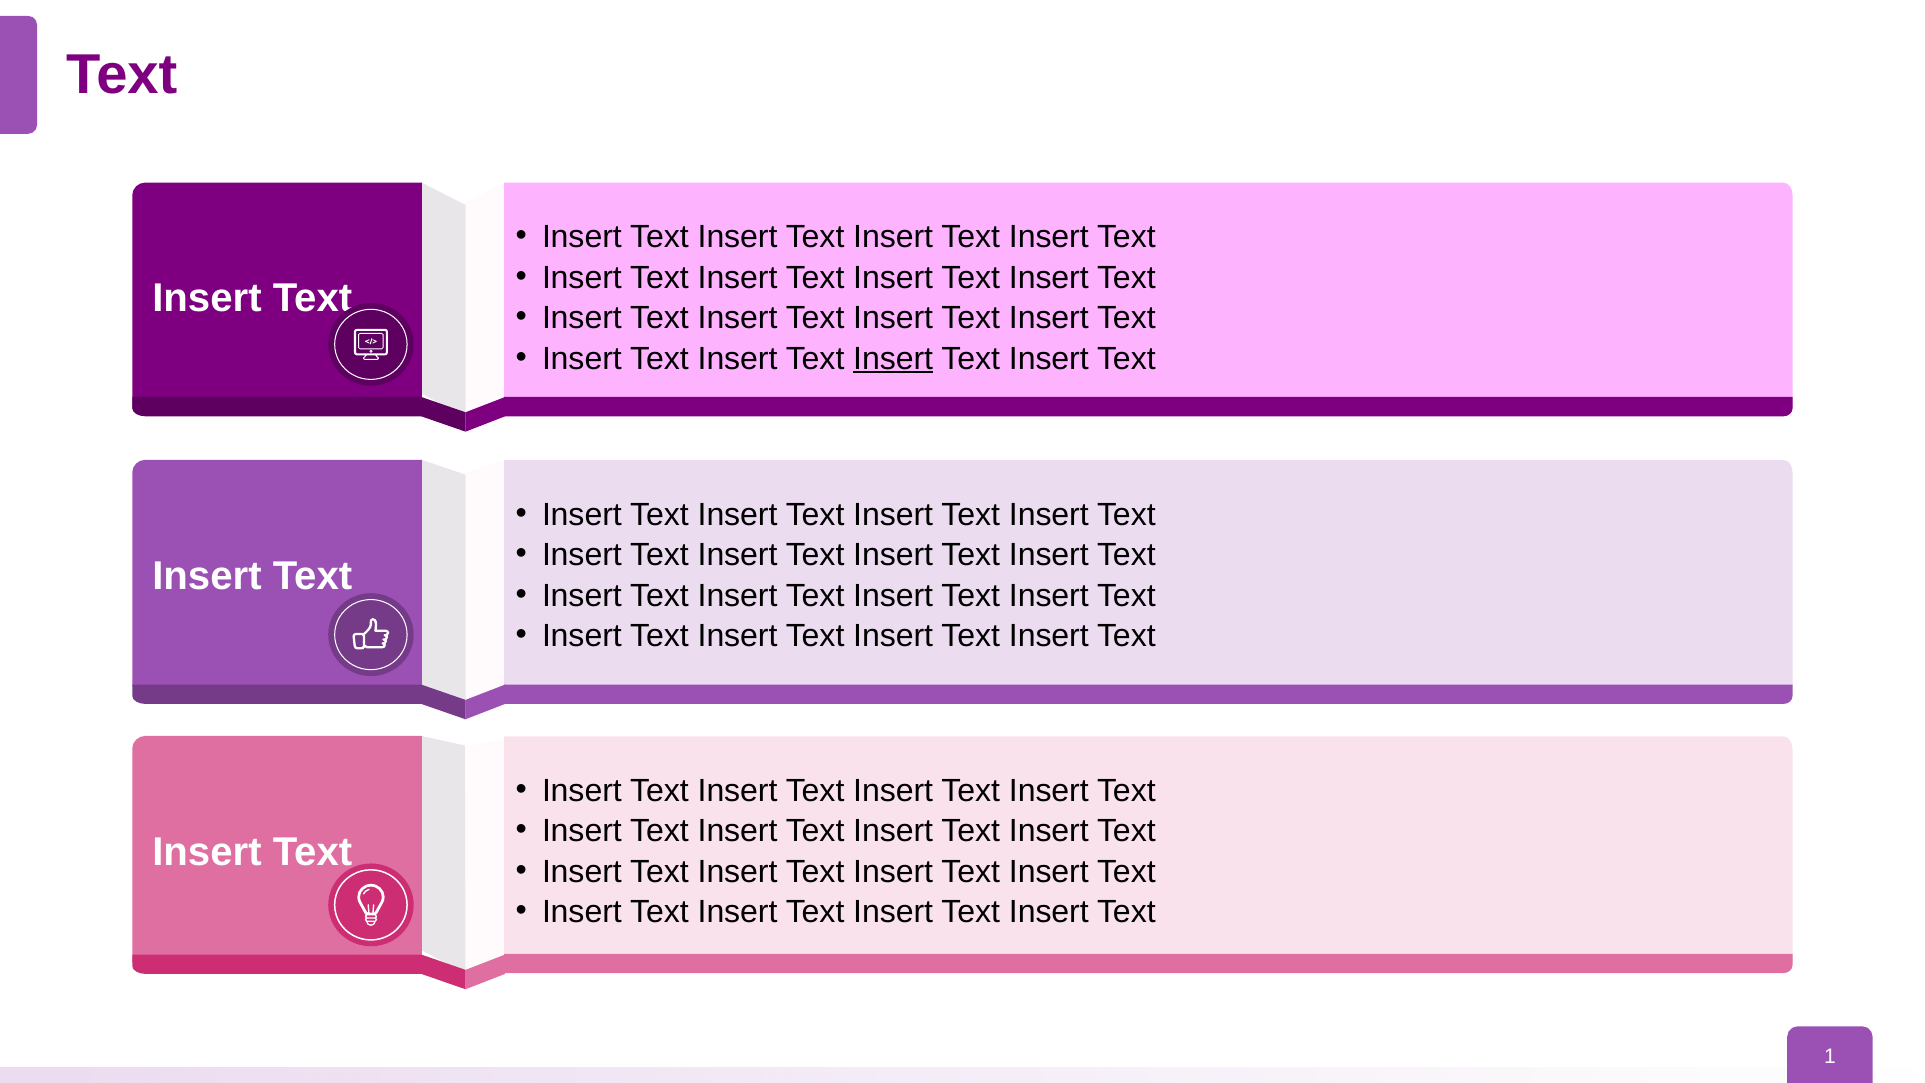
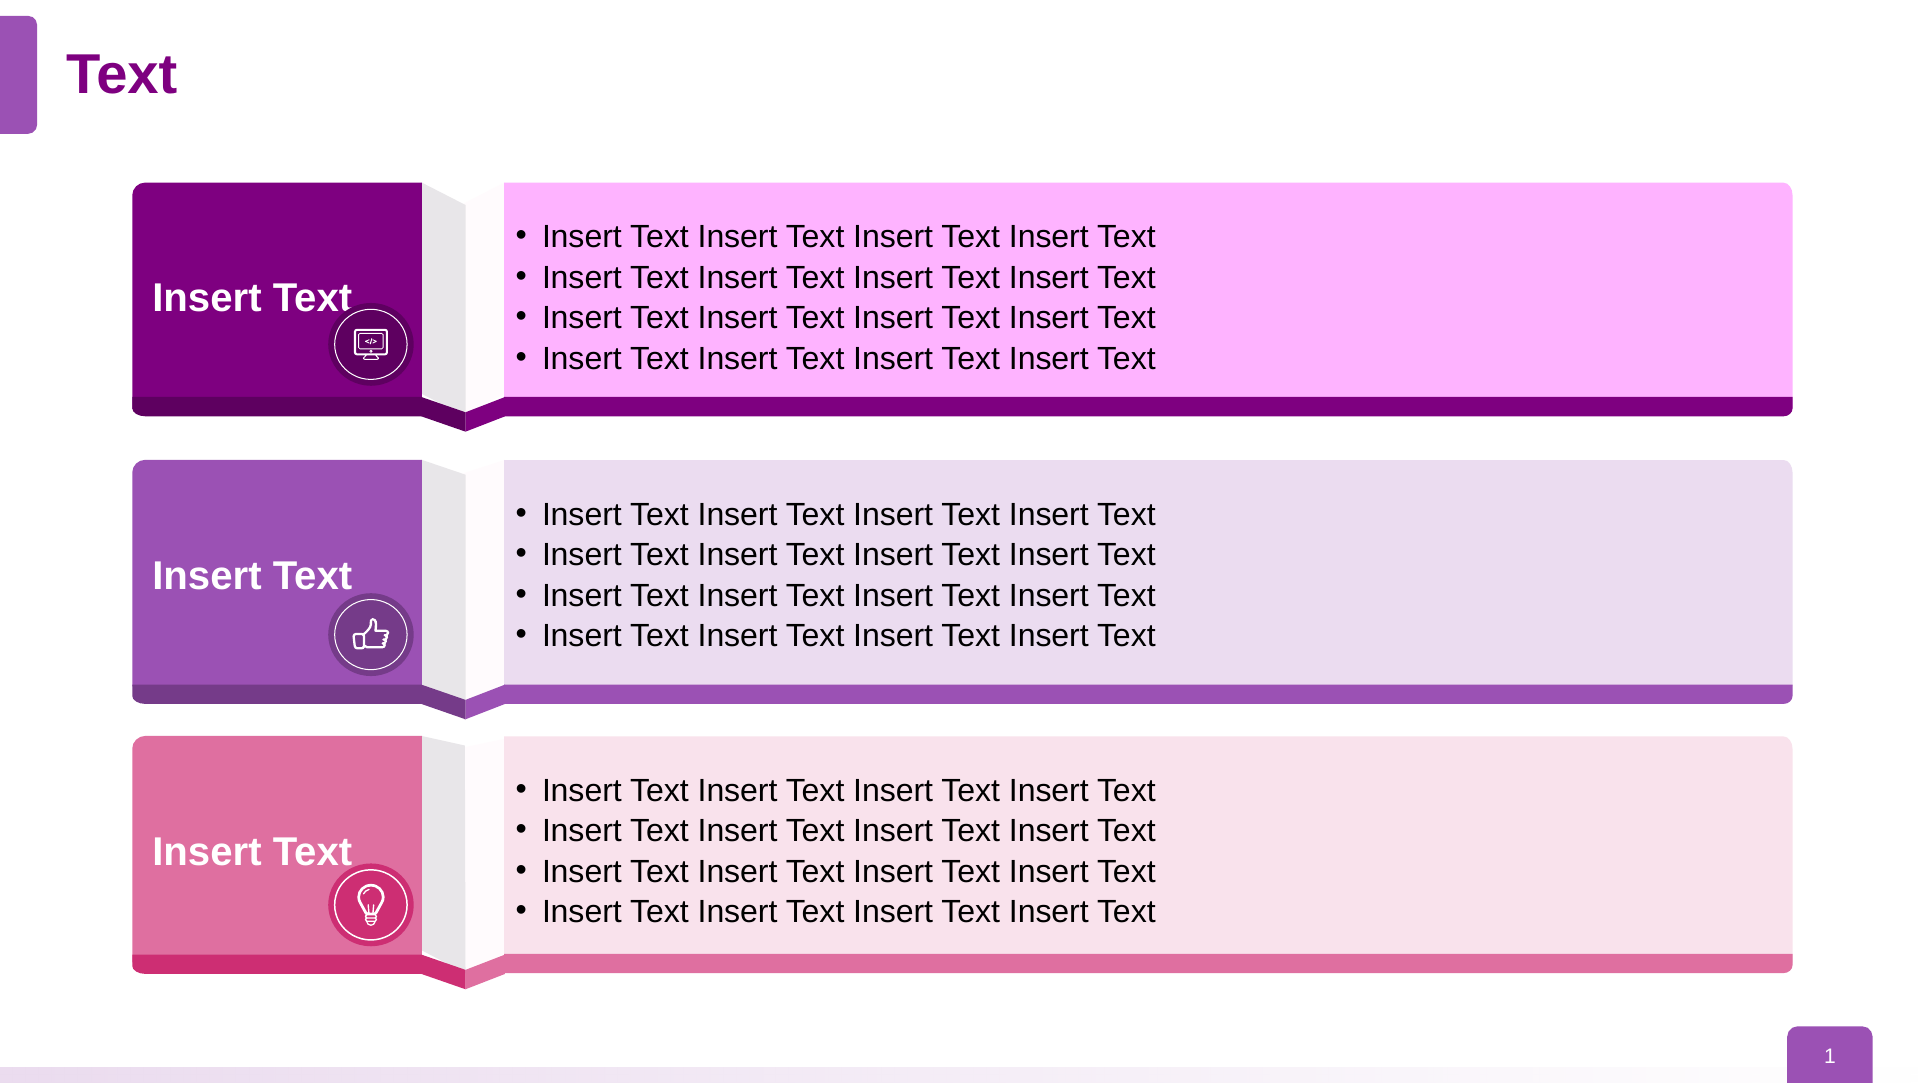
Insert at (893, 359) underline: present -> none
